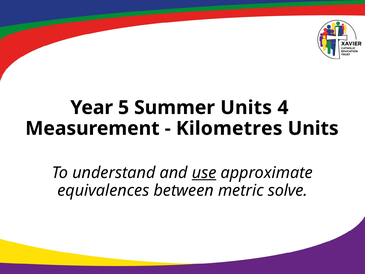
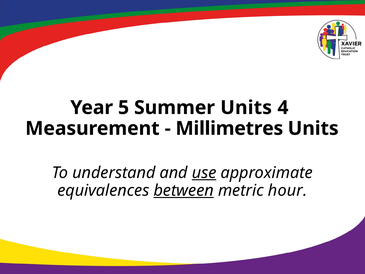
Kilometres: Kilometres -> Millimetres
between underline: none -> present
solve: solve -> hour
